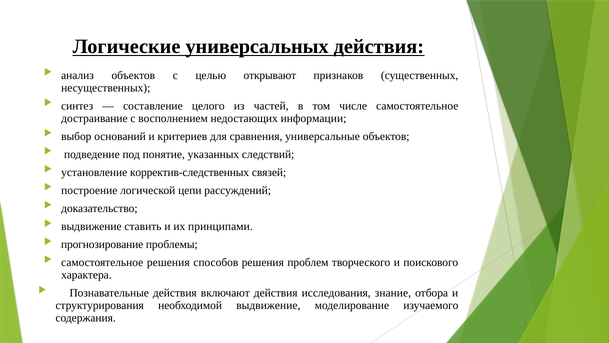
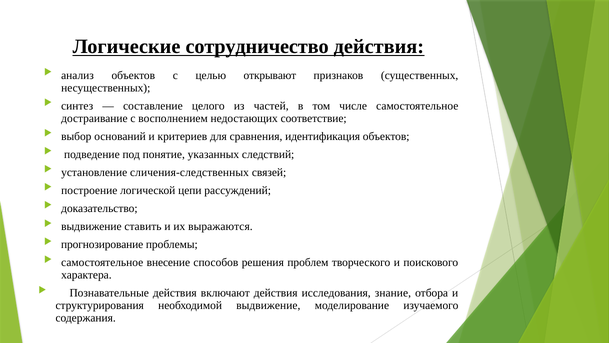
универсальных: универсальных -> сотрудничество
информации: информации -> соответствие
универсальные: универсальные -> идентификация
корректив-следственных: корректив-следственных -> сличения-следственных
принципами: принципами -> выражаются
самостоятельное решения: решения -> внесение
